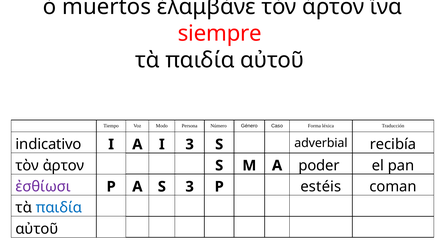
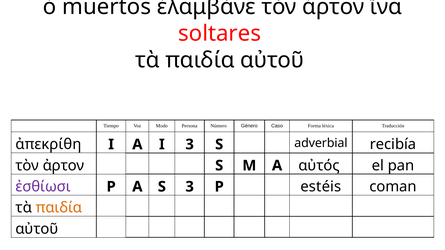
siempre: siempre -> soltares
indicativo: indicativo -> ἀπεκρίθη
poder: poder -> αὐτός
παιδία at (59, 208) colour: blue -> orange
